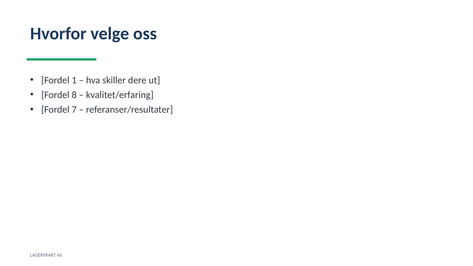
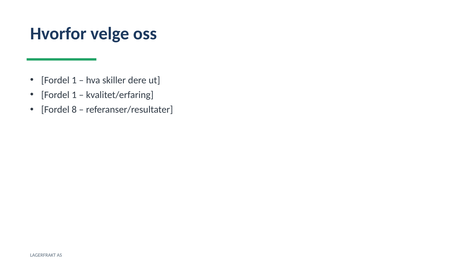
8 at (74, 95): 8 -> 1
7: 7 -> 8
